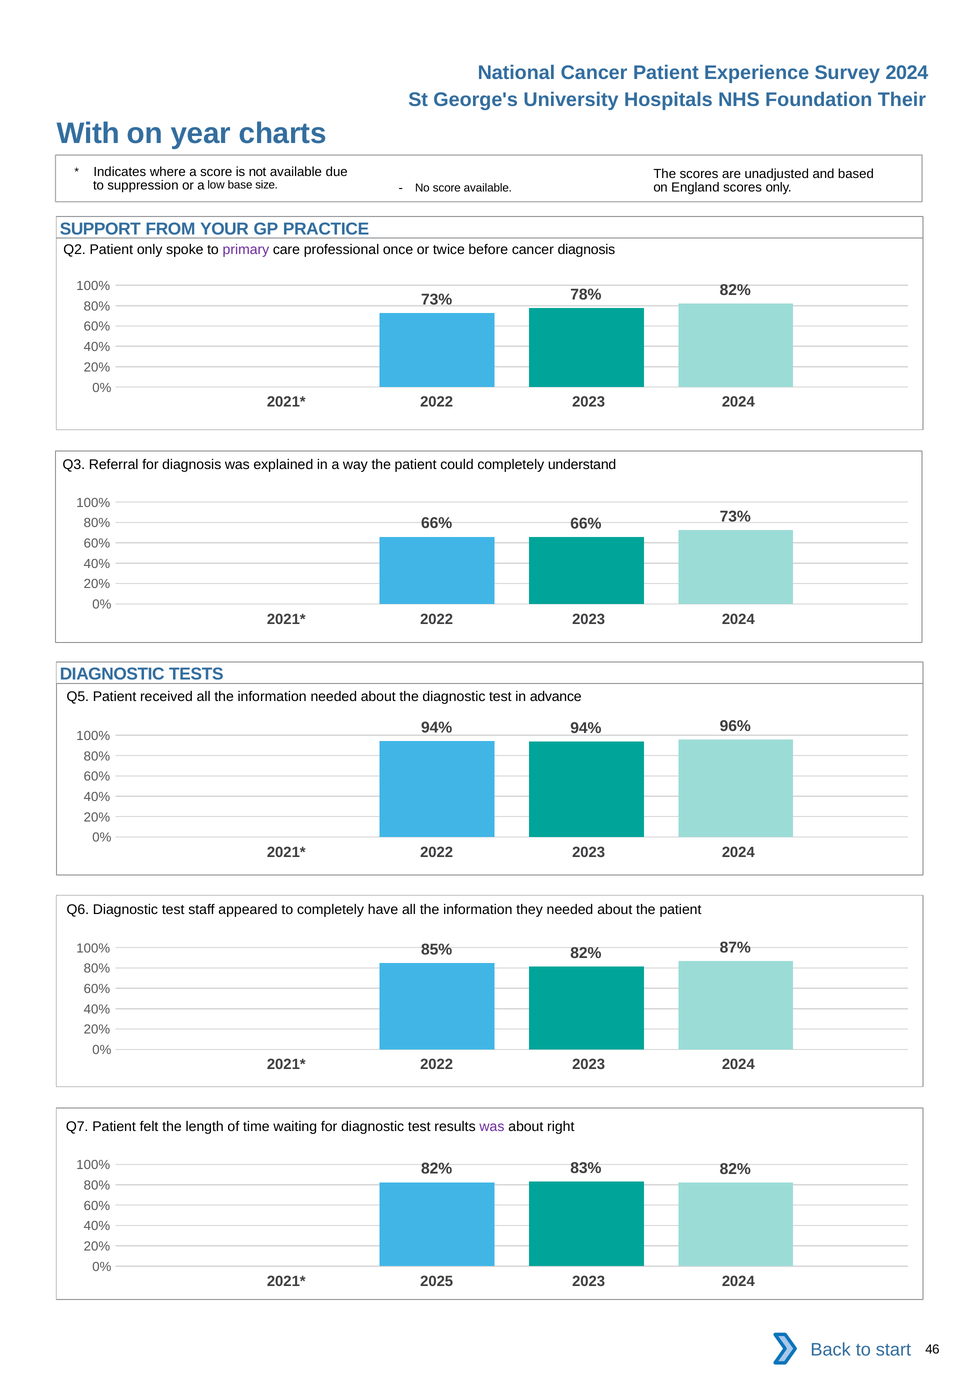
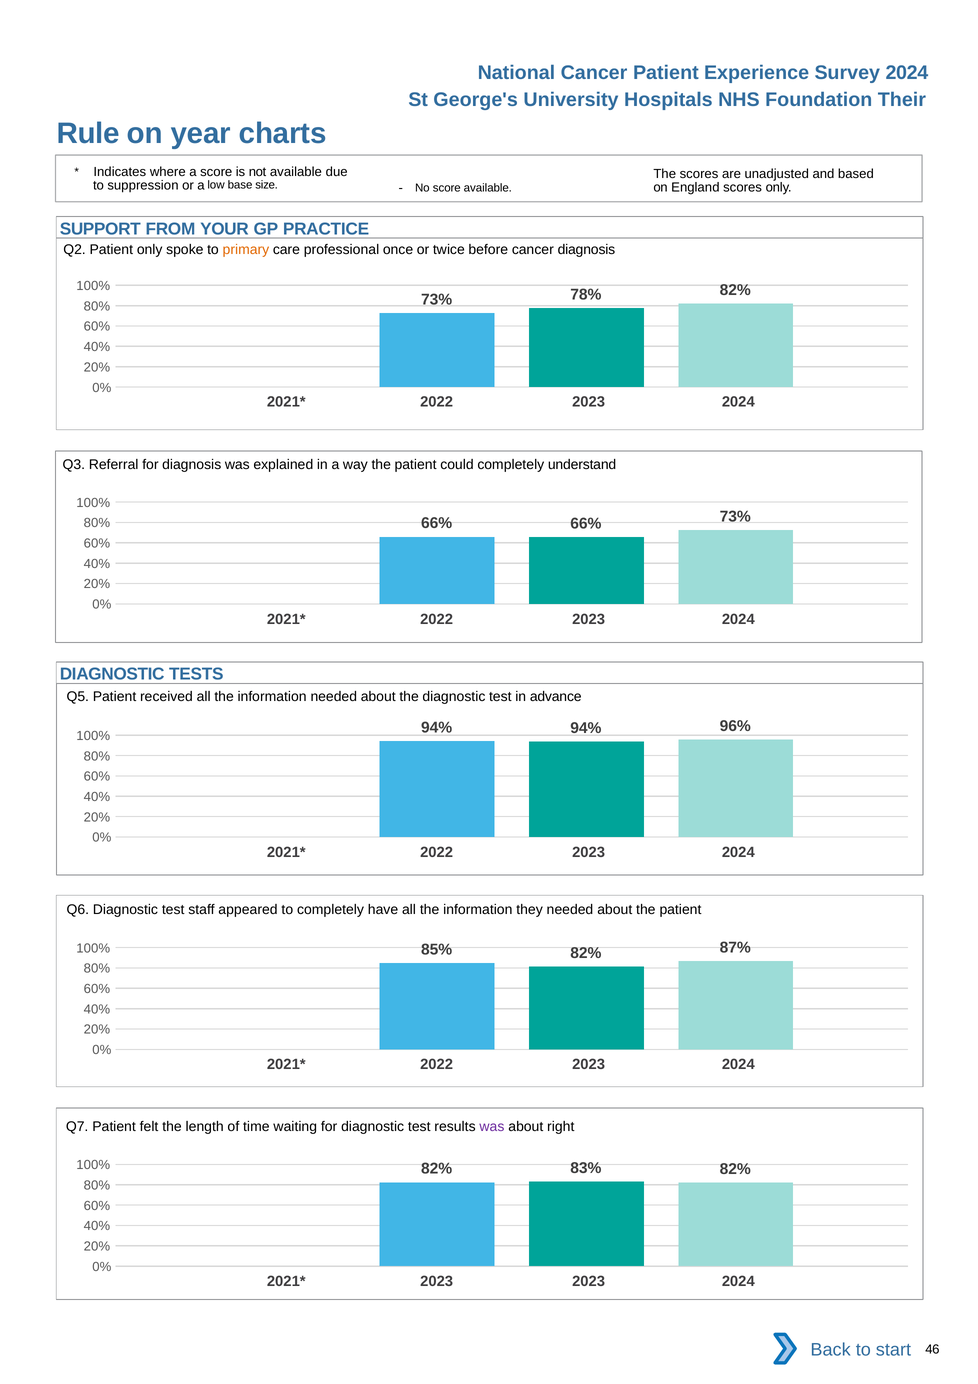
With: With -> Rule
primary colour: purple -> orange
2025 at (437, 1281): 2025 -> 2023
